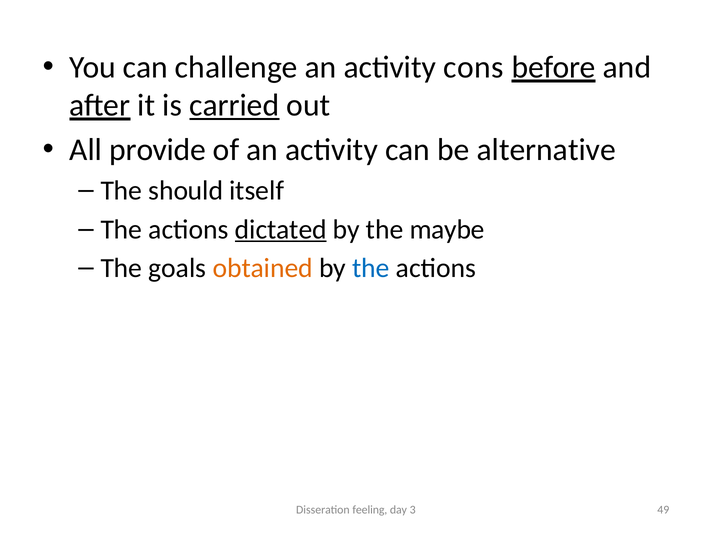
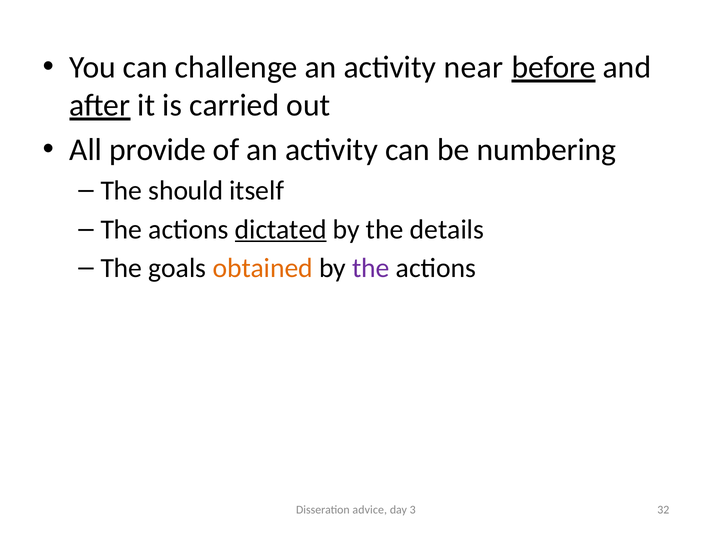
cons: cons -> near
carried underline: present -> none
alternative: alternative -> numbering
maybe: maybe -> details
the at (371, 268) colour: blue -> purple
feeling: feeling -> advice
49: 49 -> 32
